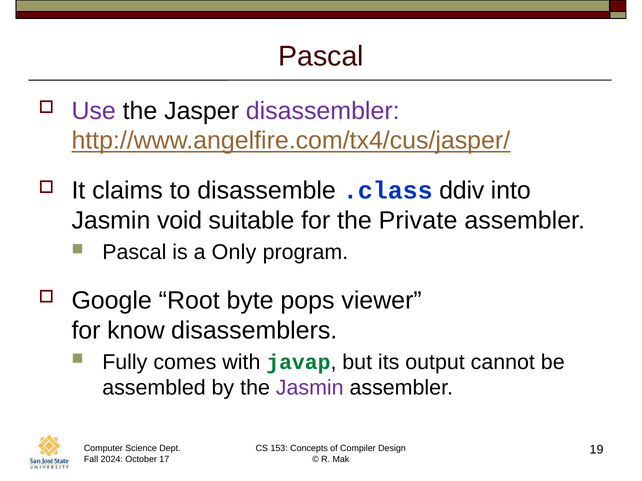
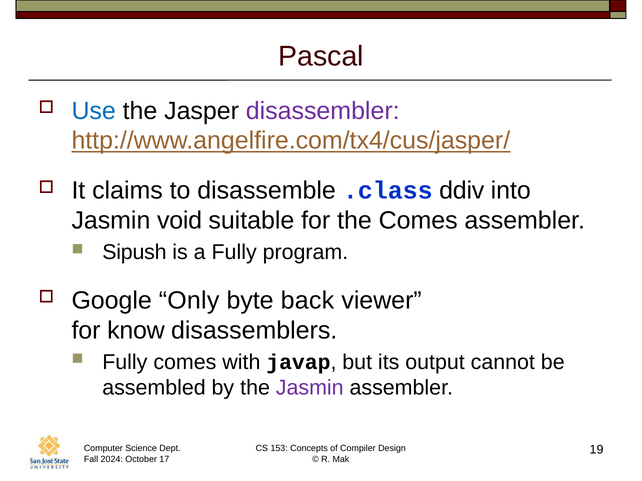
Use colour: purple -> blue
the Private: Private -> Comes
Pascal at (134, 253): Pascal -> Sipush
a Only: Only -> Fully
Root: Root -> Only
pops: pops -> back
javap colour: green -> black
